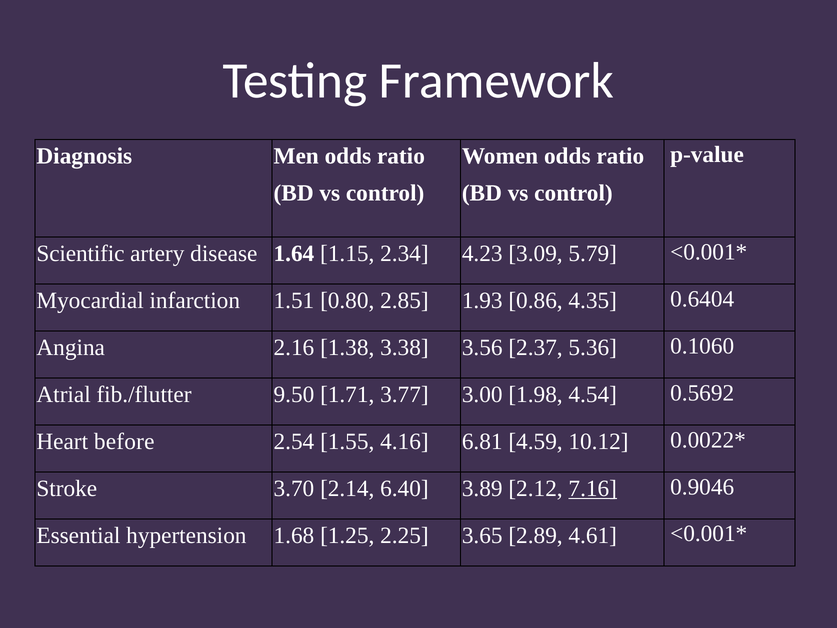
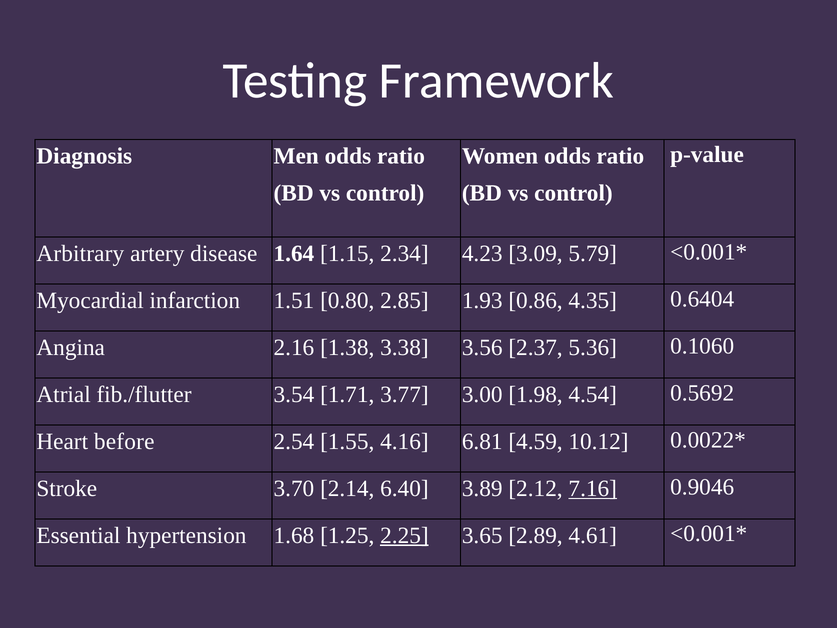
Scientific: Scientific -> Arbitrary
9.50: 9.50 -> 3.54
2.25 underline: none -> present
